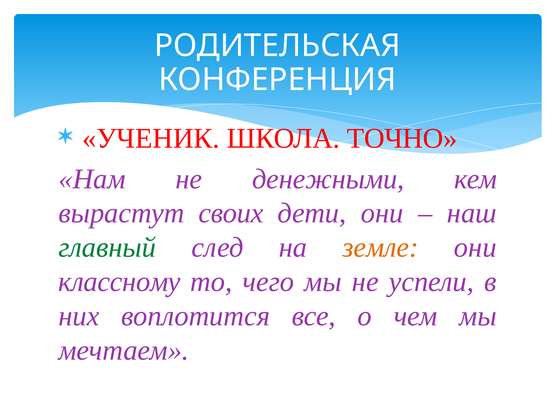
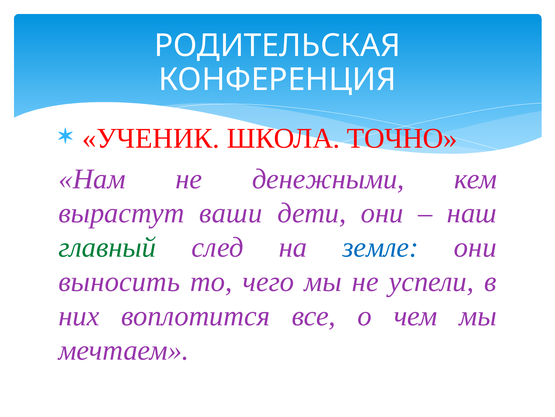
своих: своих -> ваши
земле colour: orange -> blue
классному: классному -> выносить
